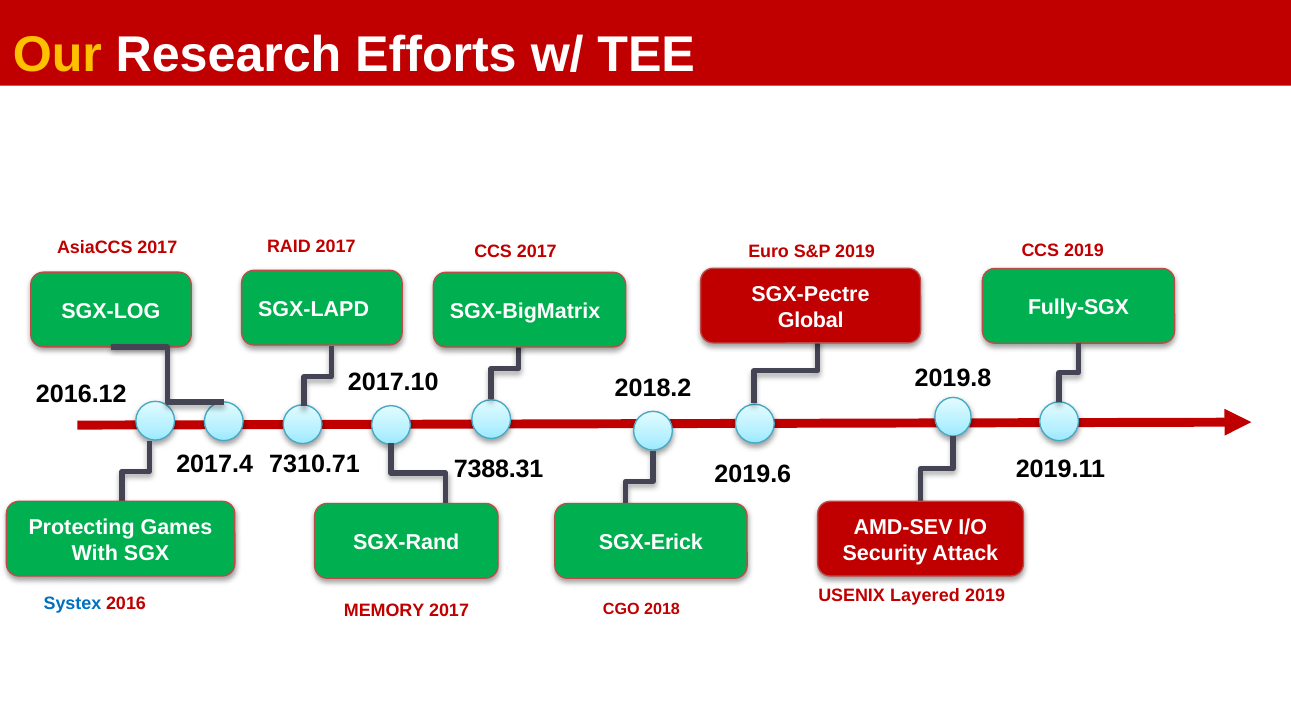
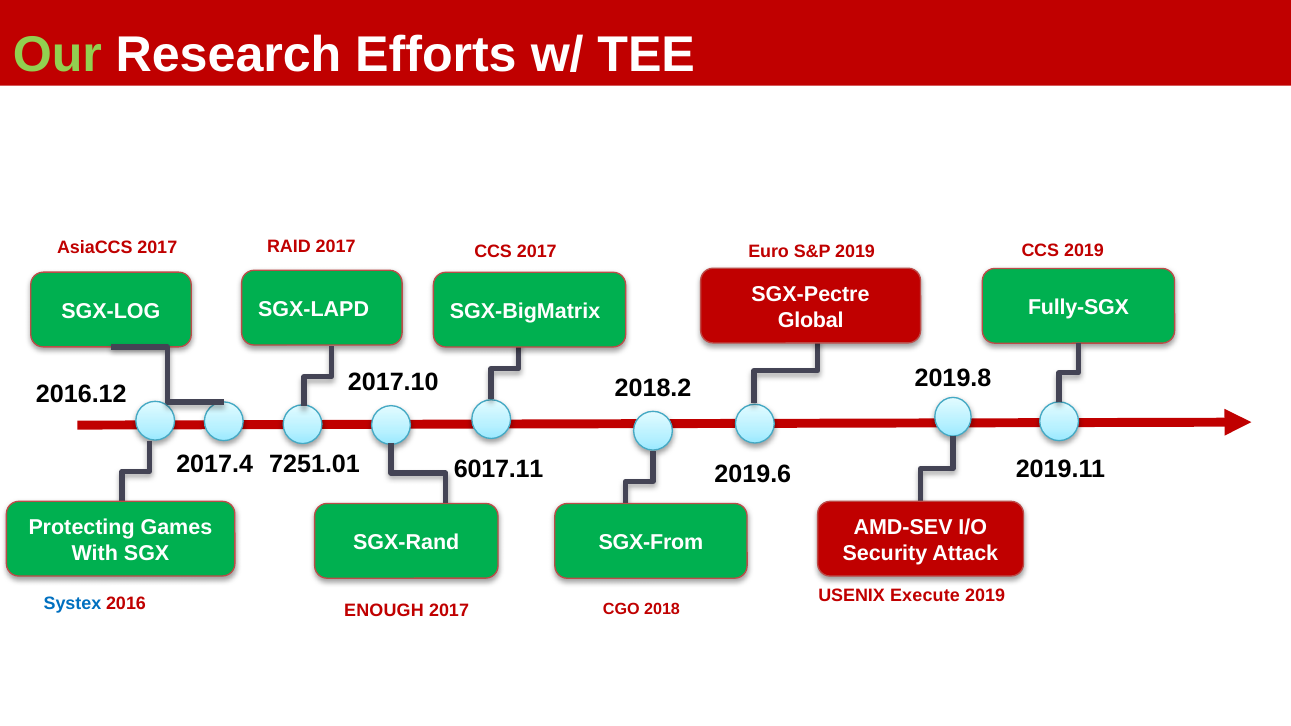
Our colour: yellow -> light green
7310.71: 7310.71 -> 7251.01
7388.31: 7388.31 -> 6017.11
SGX-Erick: SGX-Erick -> SGX-From
Layered: Layered -> Execute
MEMORY: MEMORY -> ENOUGH
